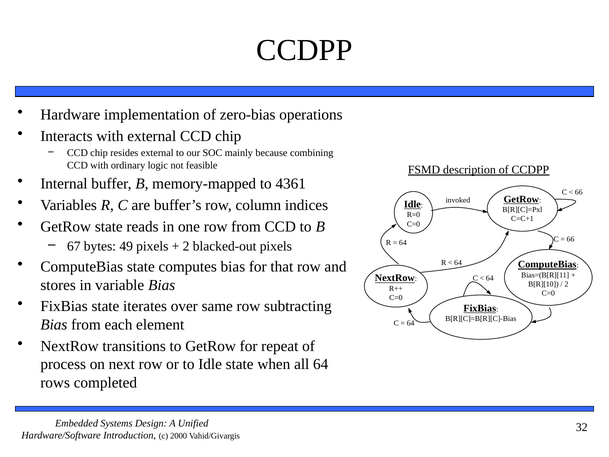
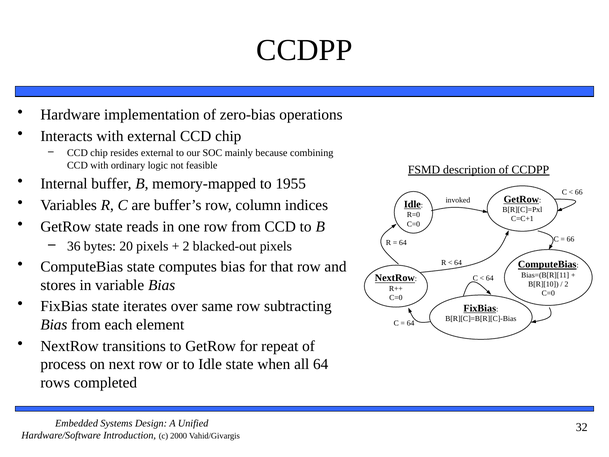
4361: 4361 -> 1955
67: 67 -> 36
49: 49 -> 20
